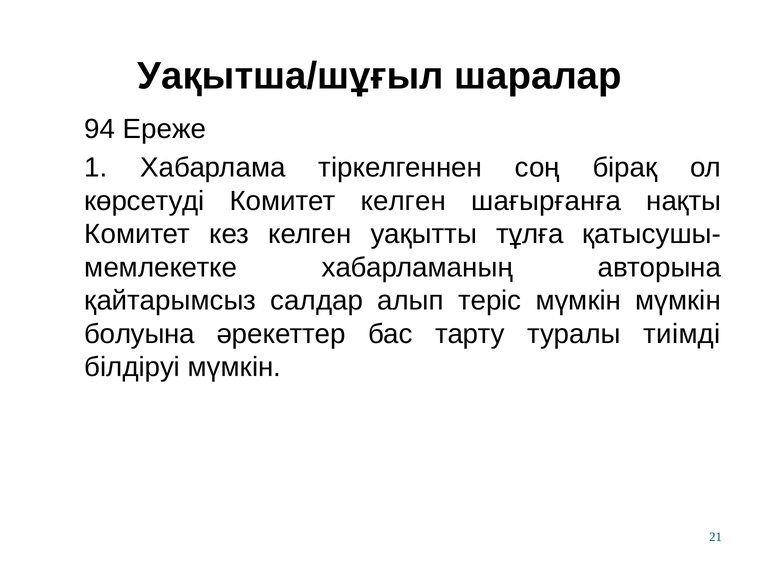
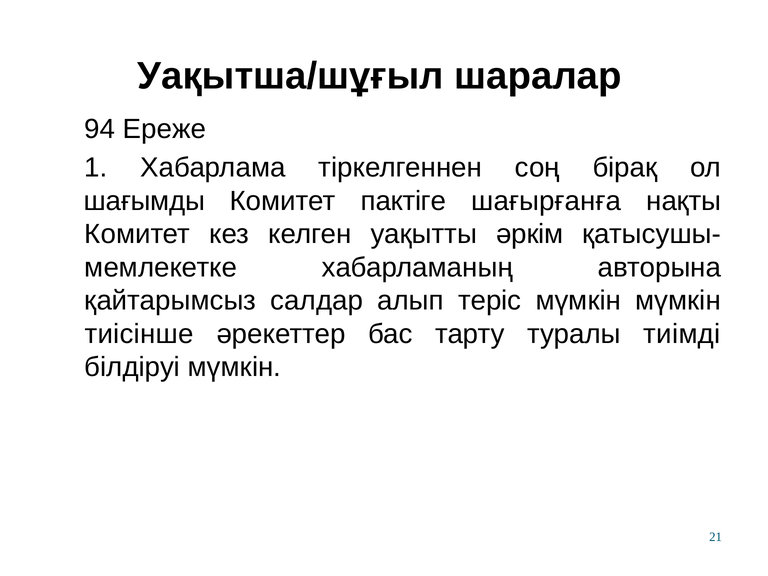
көрсетуді: көрсетуді -> шағымды
Комитет келген: келген -> пактіге
тұлға: тұлға -> әркім
болуына: болуына -> тиісінше
